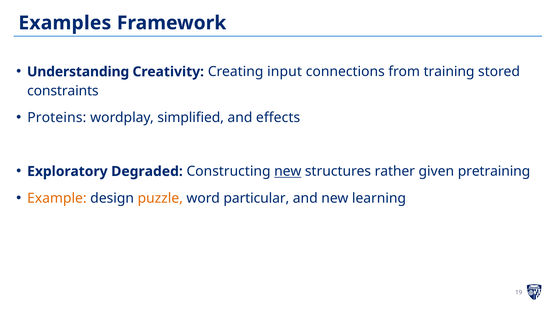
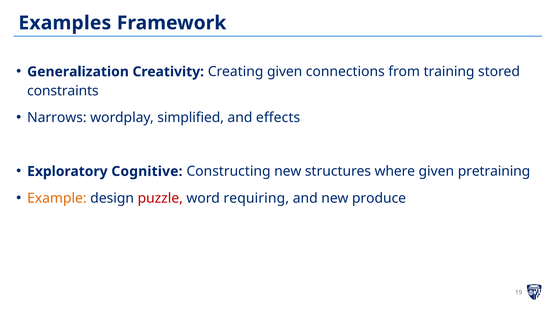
Understanding: Understanding -> Generalization
Creating input: input -> given
Proteins: Proteins -> Narrows
Degraded: Degraded -> Cognitive
new at (288, 172) underline: present -> none
rather: rather -> where
puzzle colour: orange -> red
particular: particular -> requiring
learning: learning -> produce
